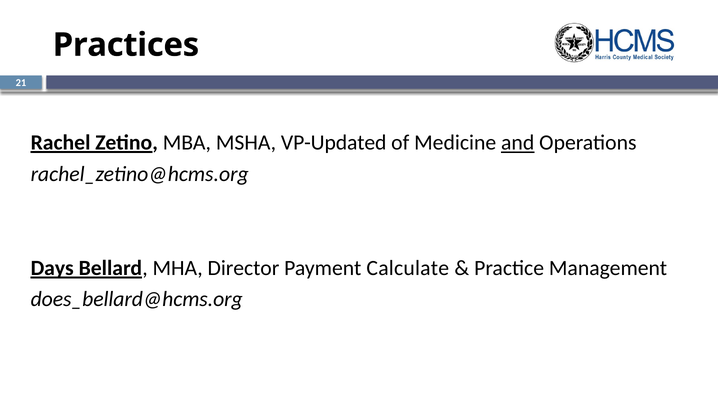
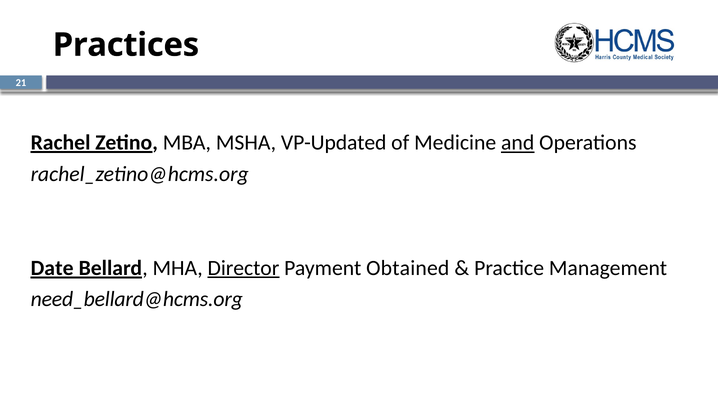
Days: Days -> Date
Director underline: none -> present
Calculate: Calculate -> Obtained
does_bellard@hcms.org: does_bellard@hcms.org -> need_bellard@hcms.org
